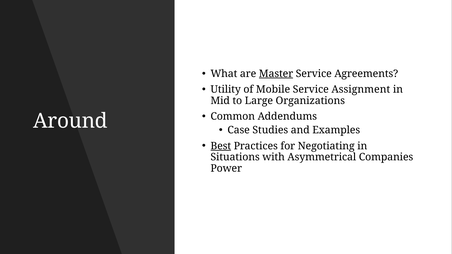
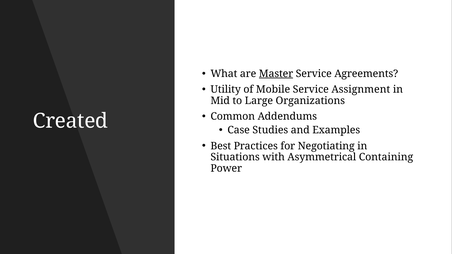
Around: Around -> Created
Best underline: present -> none
Companies: Companies -> Containing
